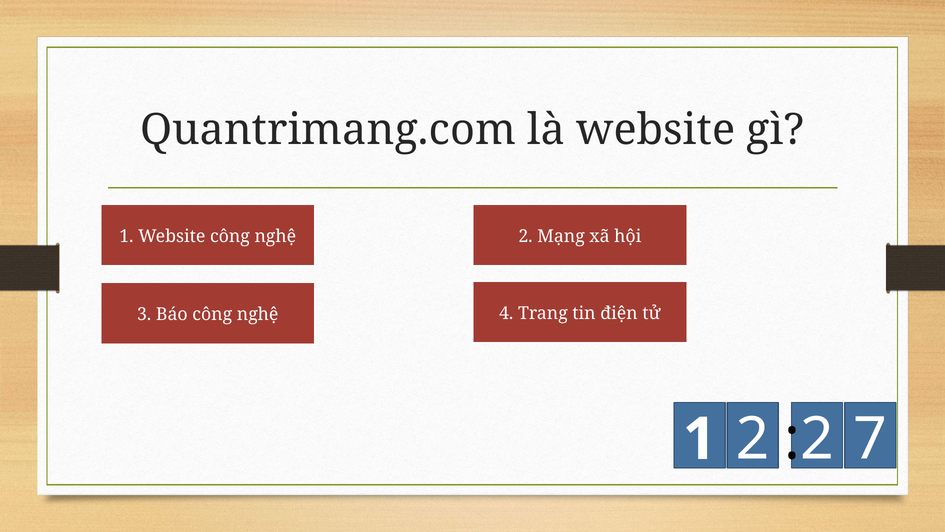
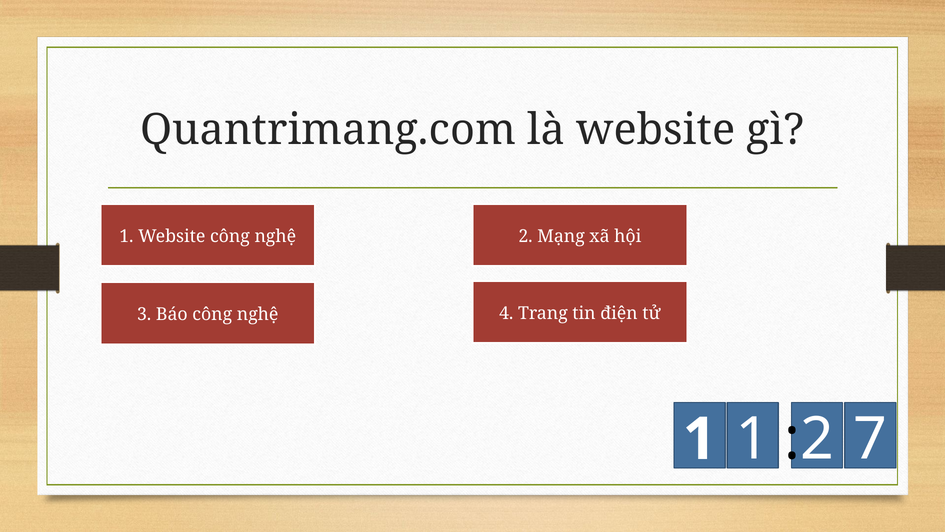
1 2: 2 -> 1
